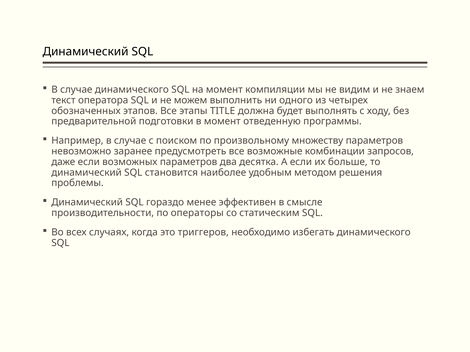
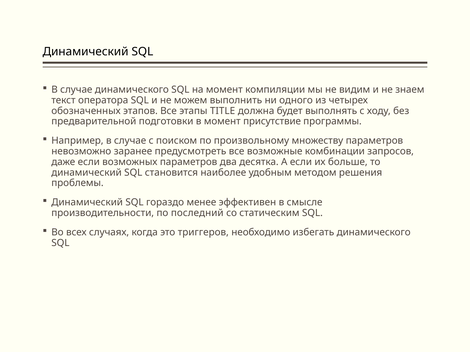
отведенную: отведенную -> присутствие
операторы: операторы -> последний
